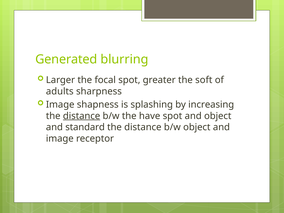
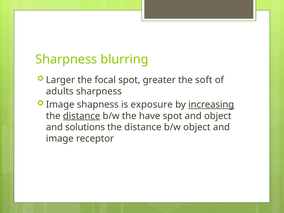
Generated at (66, 59): Generated -> Sharpness
splashing: splashing -> exposure
increasing underline: none -> present
standard: standard -> solutions
